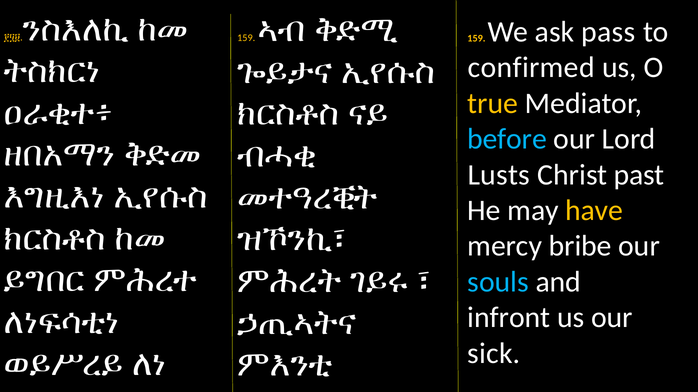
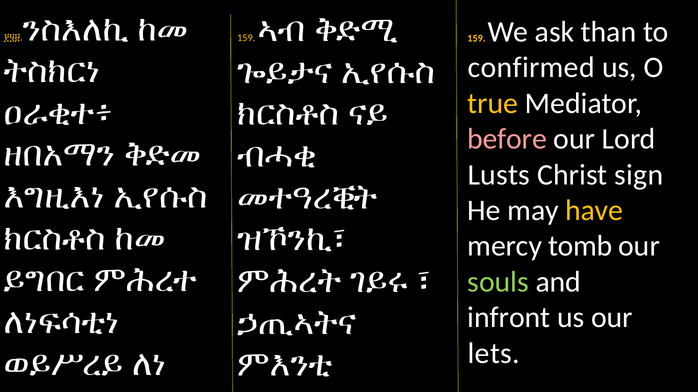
pass: pass -> than
before colour: light blue -> pink
past: past -> sign
bribe: bribe -> tomb
souls colour: light blue -> light green
sick: sick -> lets
